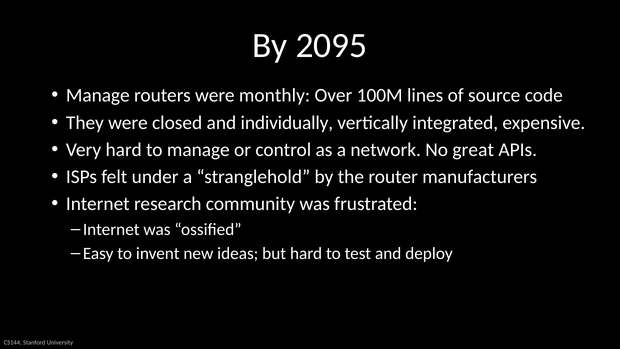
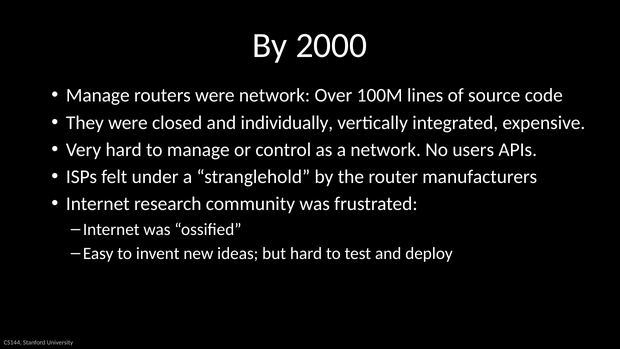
2095: 2095 -> 2000
were monthly: monthly -> network
great: great -> users
